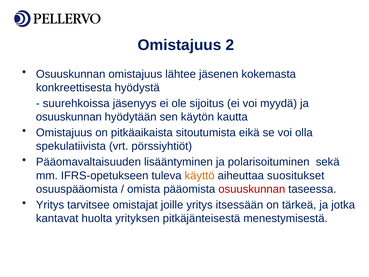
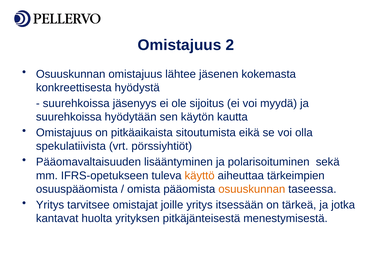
osuuskunnan at (69, 117): osuuskunnan -> suurehkoissa
suositukset: suositukset -> tärkeimpien
osuuskunnan at (252, 189) colour: red -> orange
